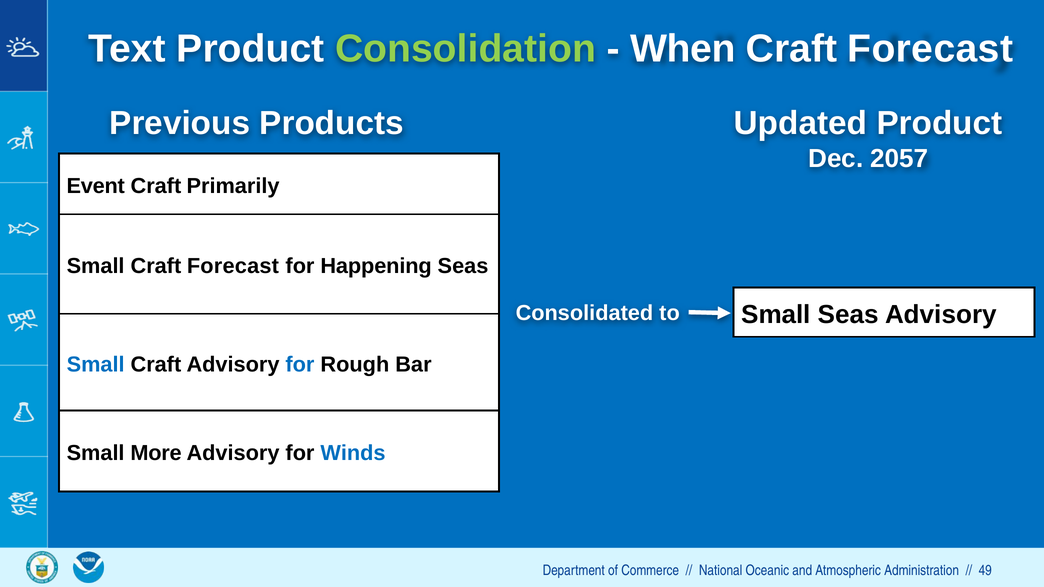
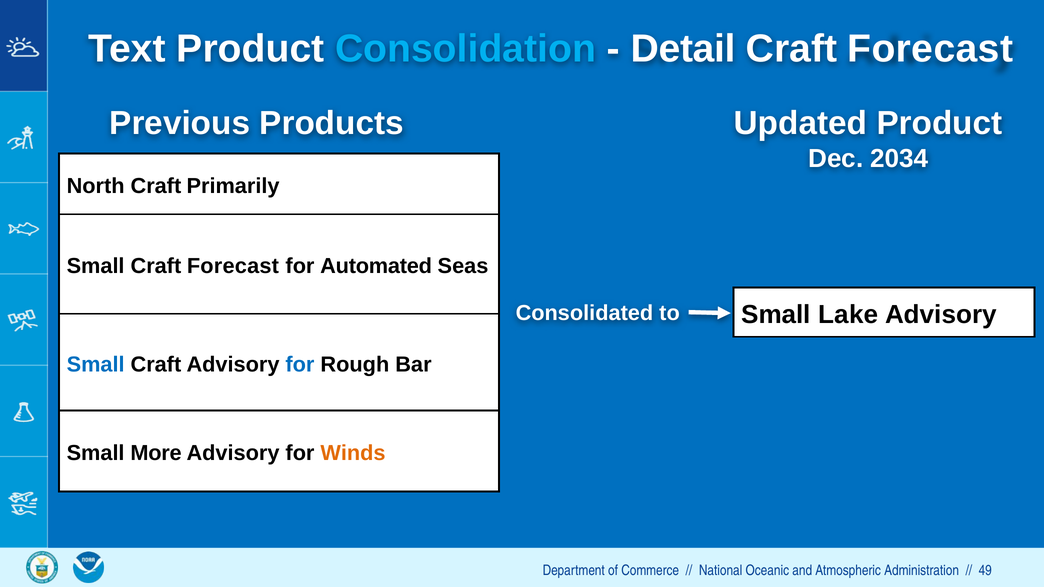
Consolidation colour: light green -> light blue
When: When -> Detail
2057: 2057 -> 2034
Event: Event -> North
Happening: Happening -> Automated
Small Seas: Seas -> Lake
Winds colour: blue -> orange
